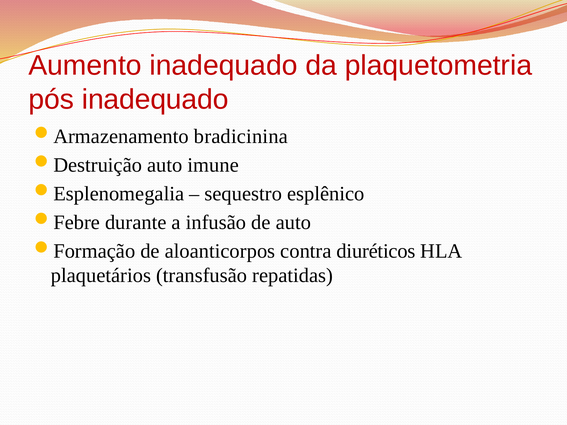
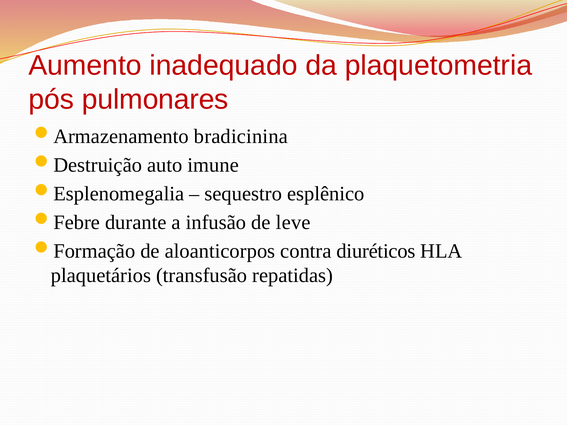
pós inadequado: inadequado -> pulmonares
de auto: auto -> leve
